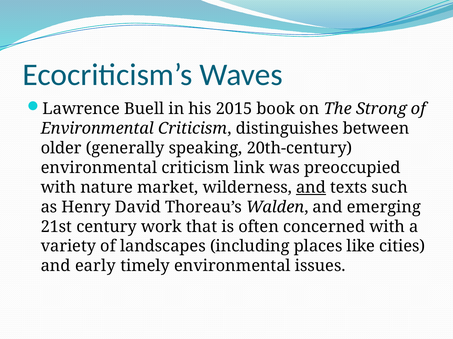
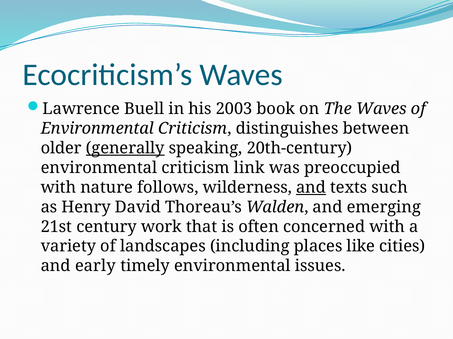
2015: 2015 -> 2003
The Strong: Strong -> Waves
generally underline: none -> present
market: market -> follows
